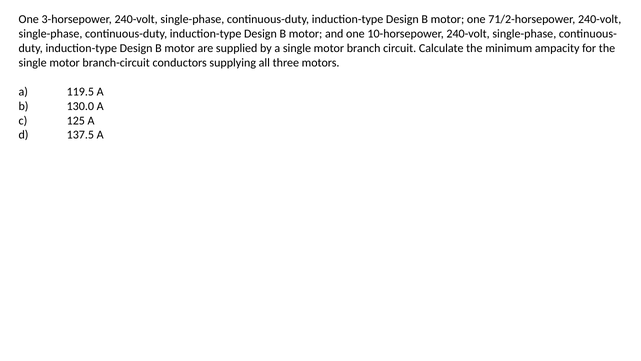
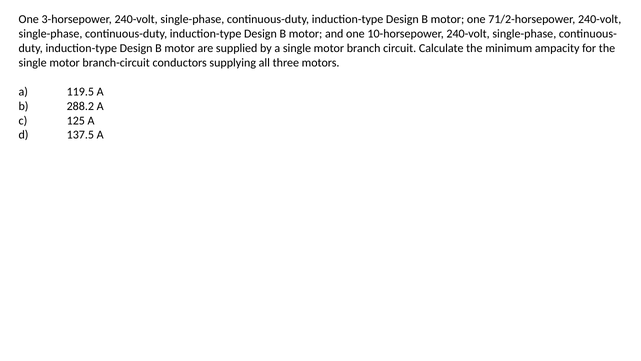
130.0: 130.0 -> 288.2
